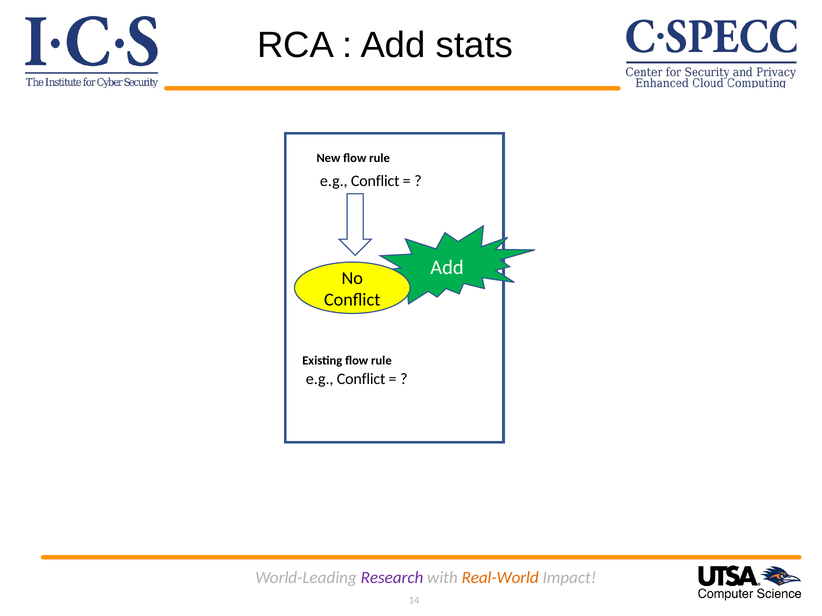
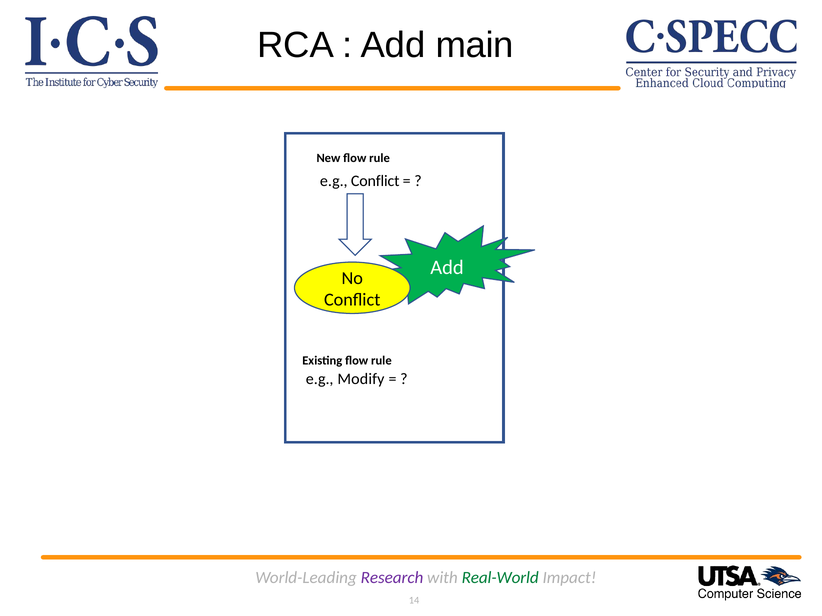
stats: stats -> main
Conflict at (361, 379): Conflict -> Modify
Real-World colour: orange -> green
